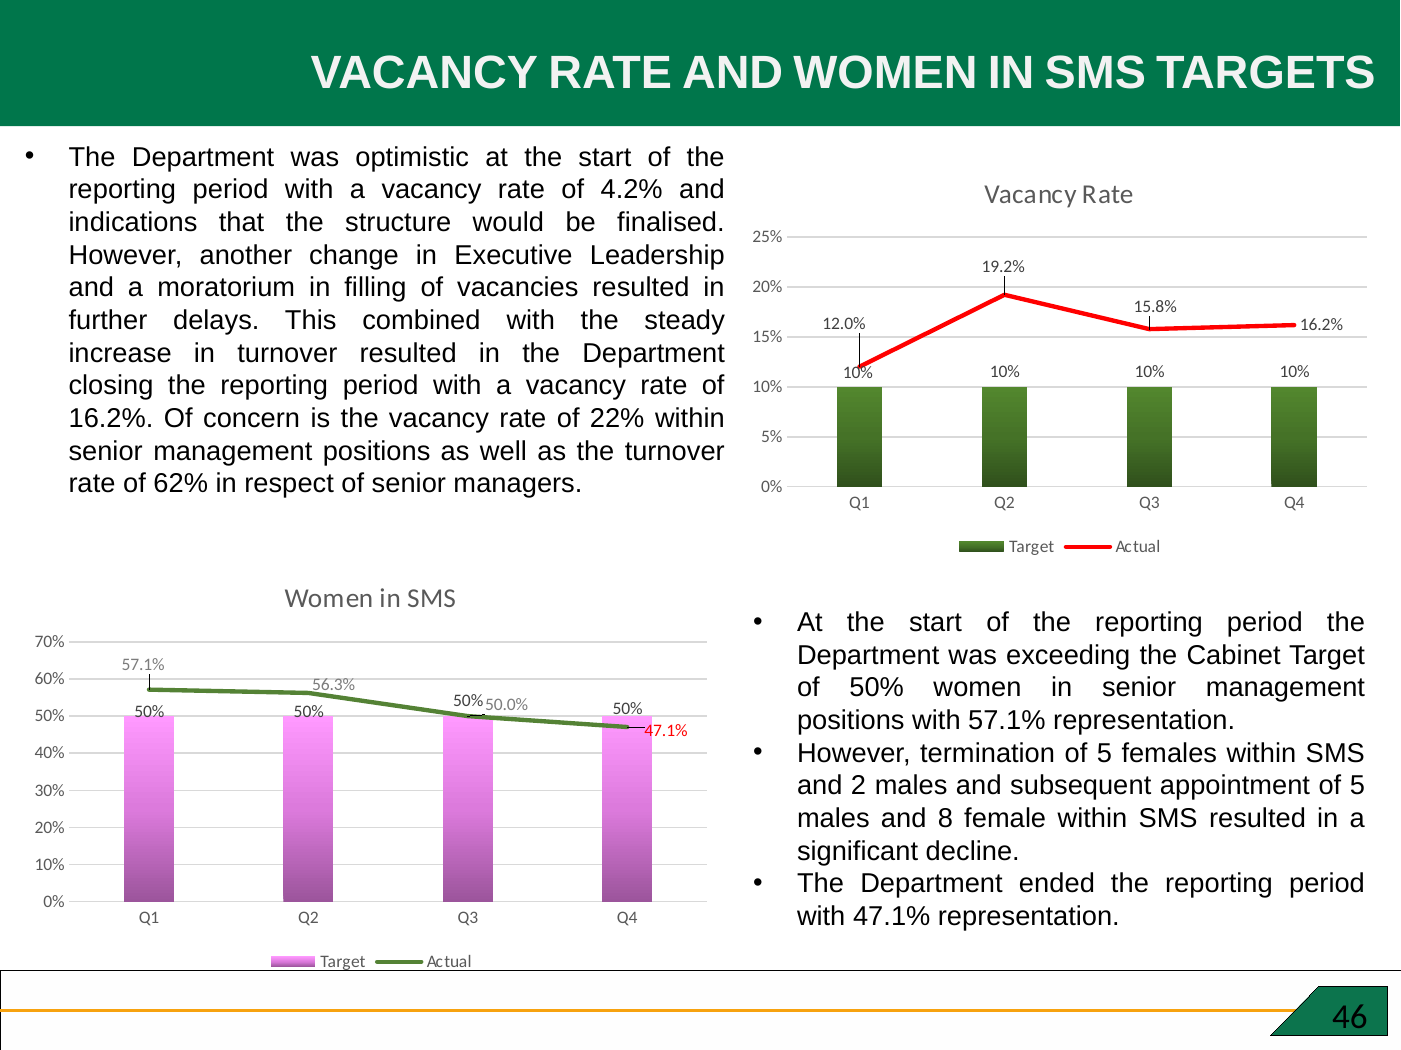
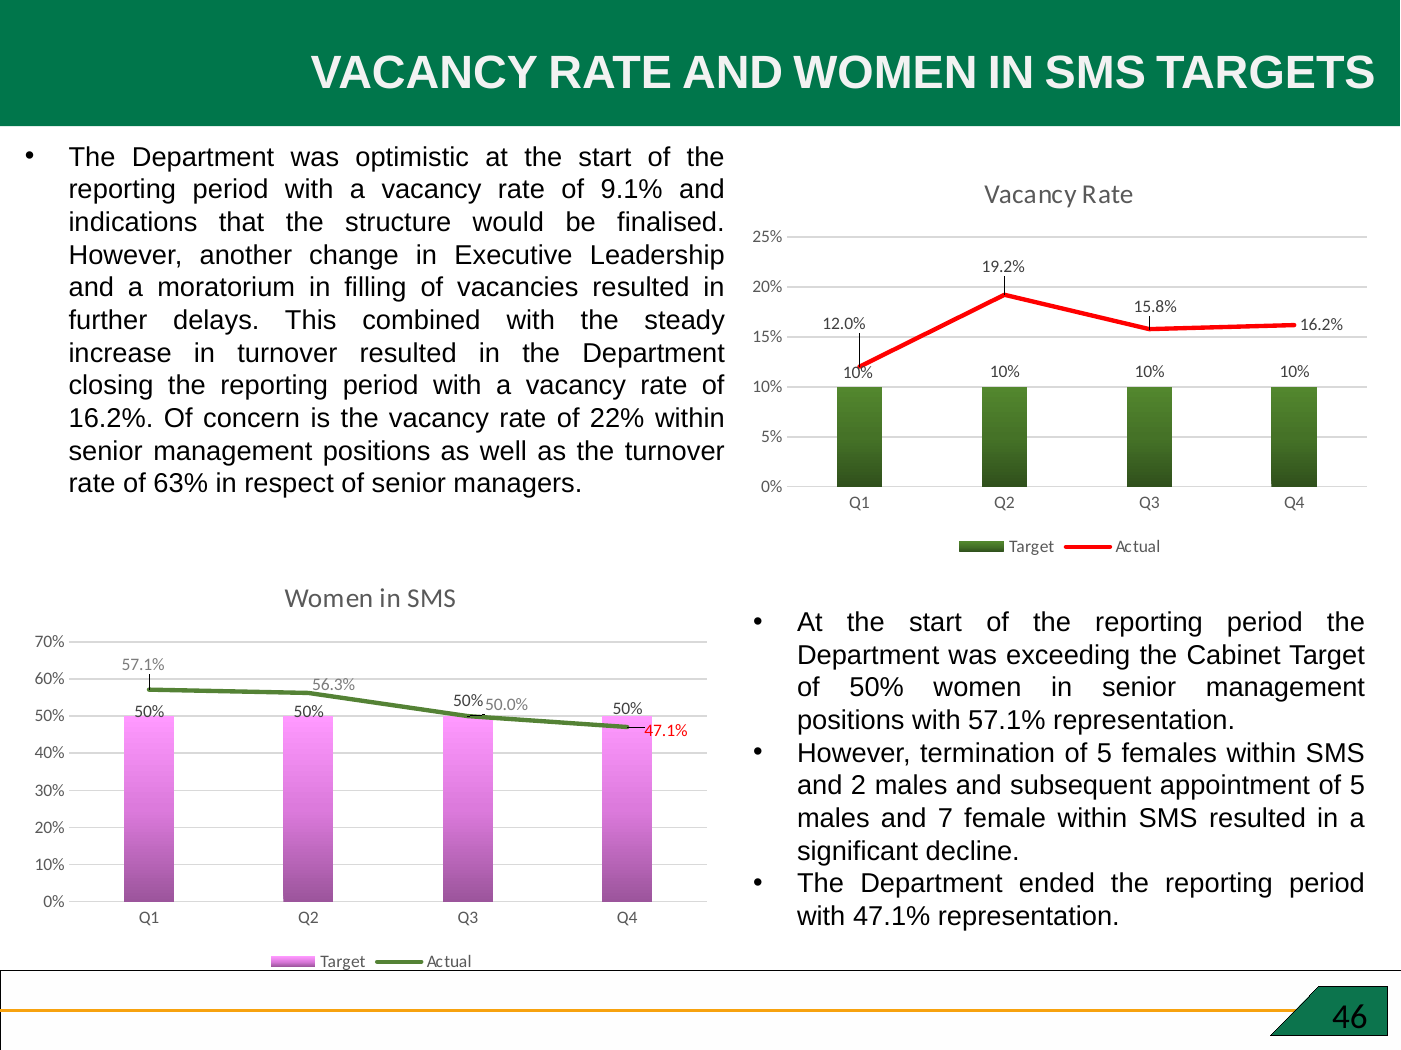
4.2%: 4.2% -> 9.1%
62%: 62% -> 63%
8: 8 -> 7
